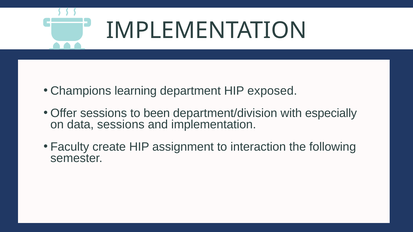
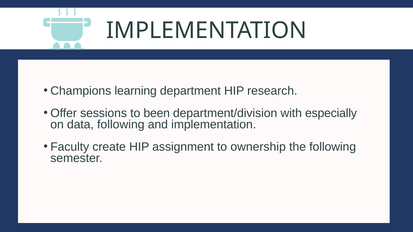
exposed: exposed -> research
data sessions: sessions -> following
interaction: interaction -> ownership
